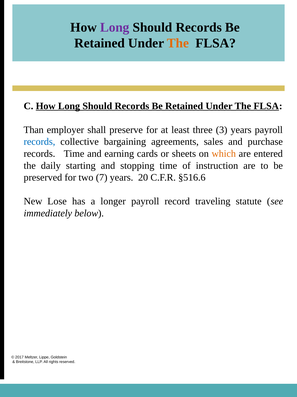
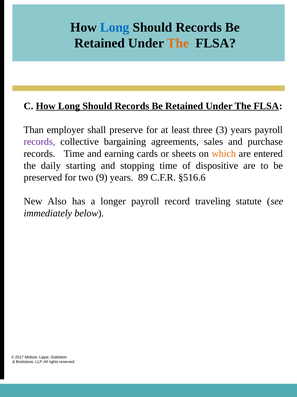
Long at (115, 27) colour: purple -> blue
records at (39, 141) colour: blue -> purple
instruction: instruction -> dispositive
7: 7 -> 9
20: 20 -> 89
Lose: Lose -> Also
